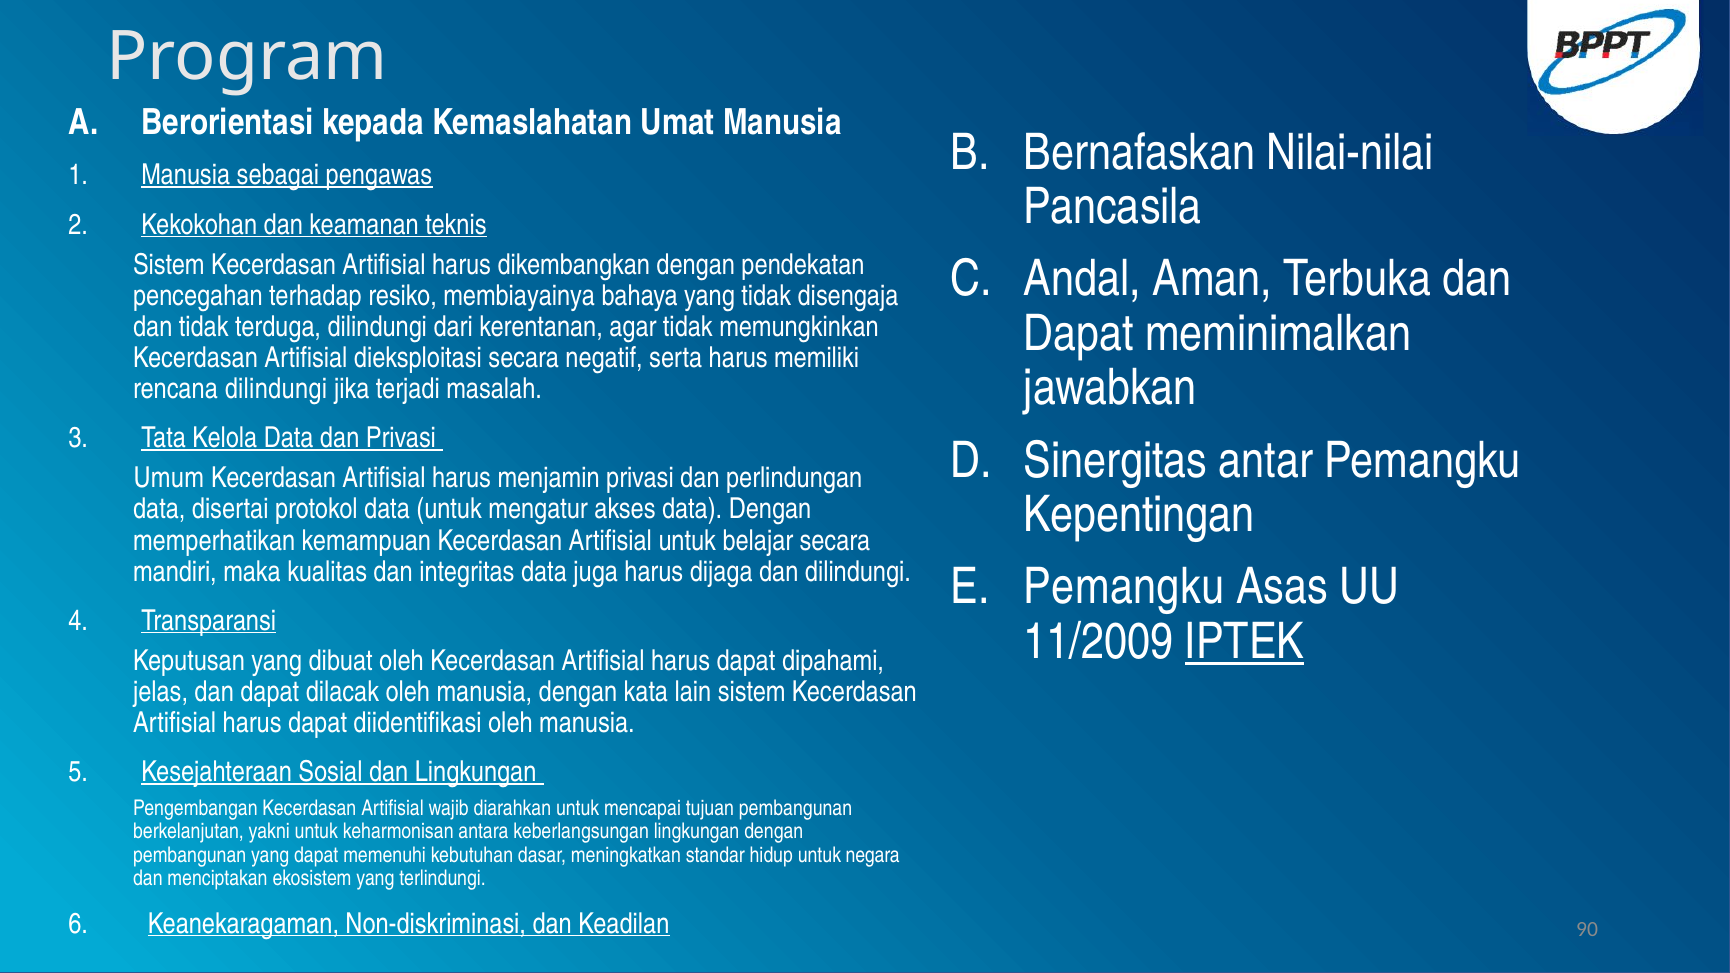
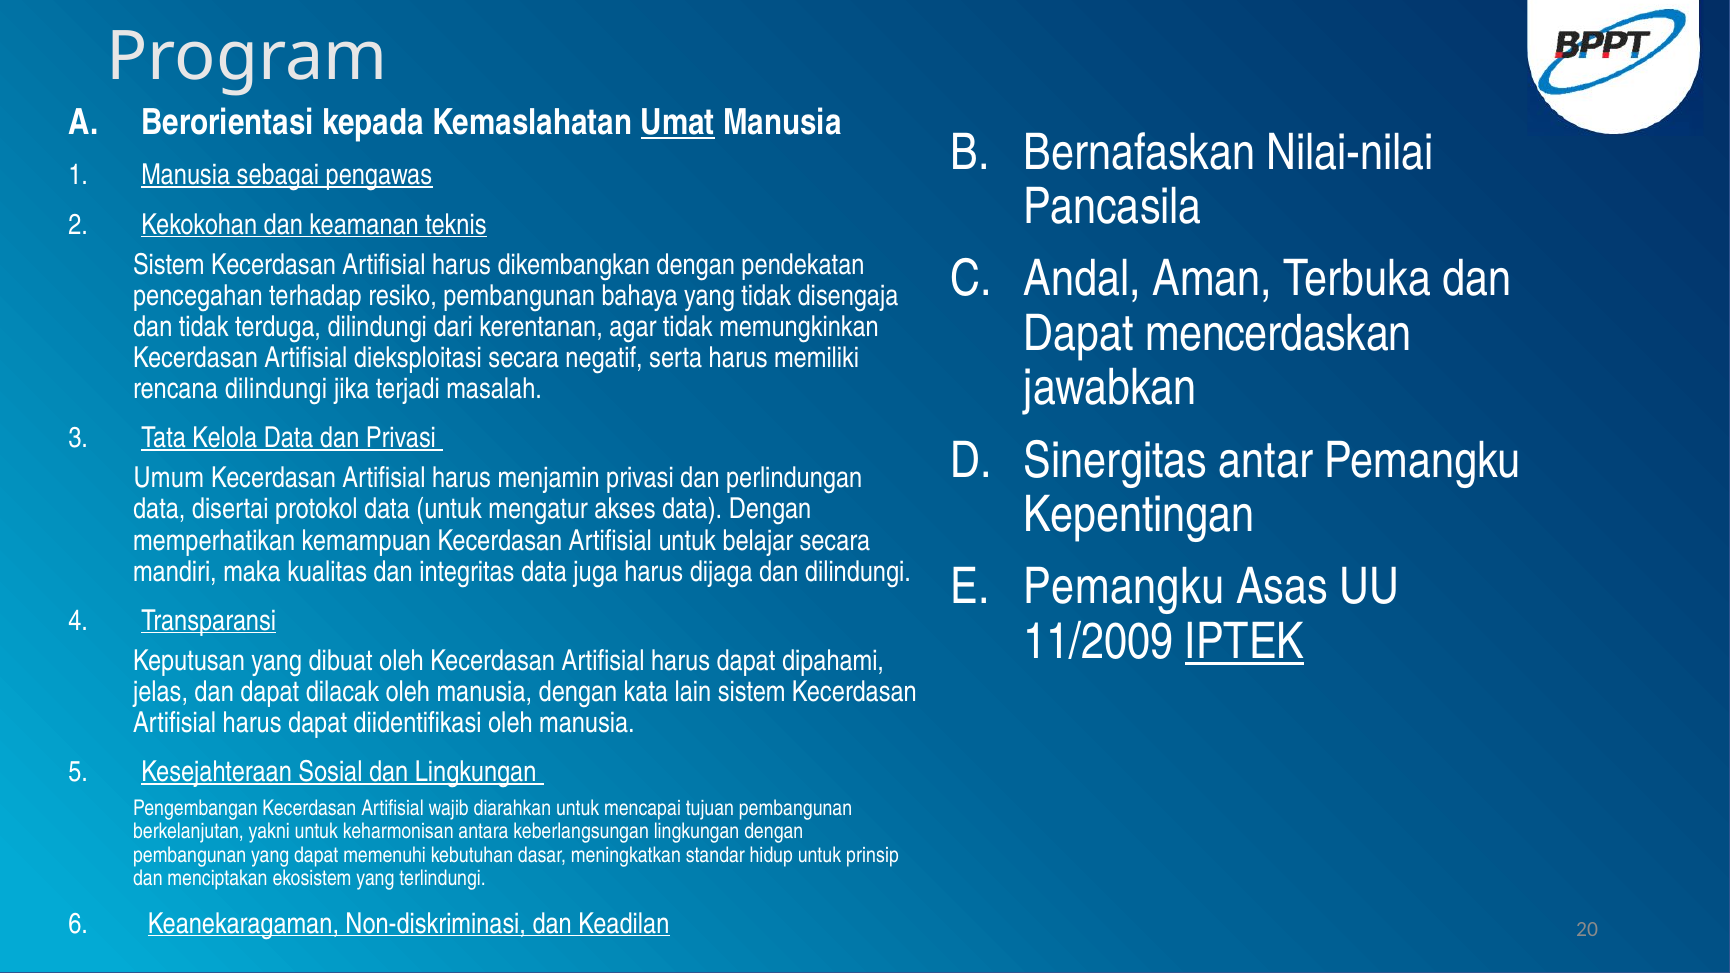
Umat underline: none -> present
resiko membiayainya: membiayainya -> pembangunan
meminimalkan: meminimalkan -> mencerdaskan
negara: negara -> prinsip
90: 90 -> 20
